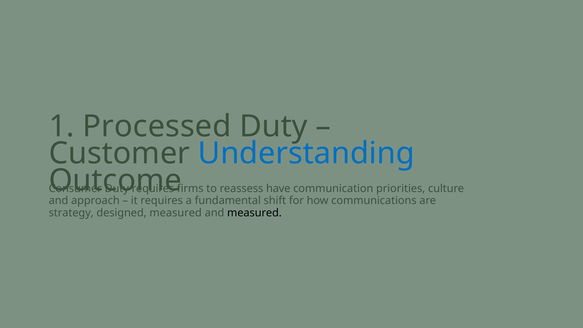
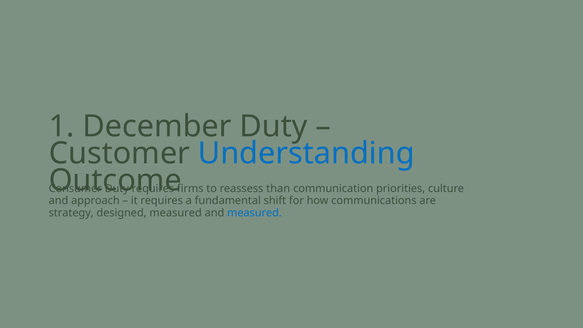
Processed: Processed -> December
have: have -> than
measured at (254, 213) colour: black -> blue
